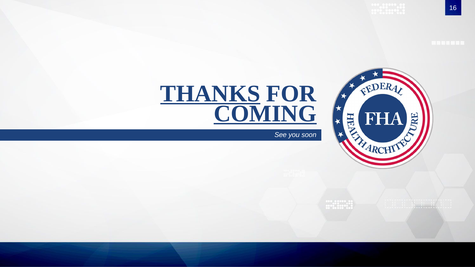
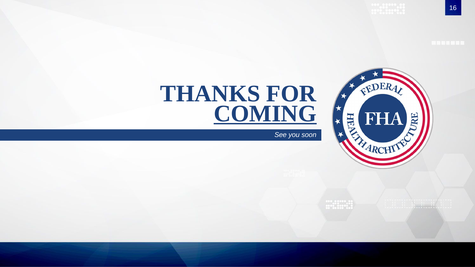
THANKS underline: present -> none
